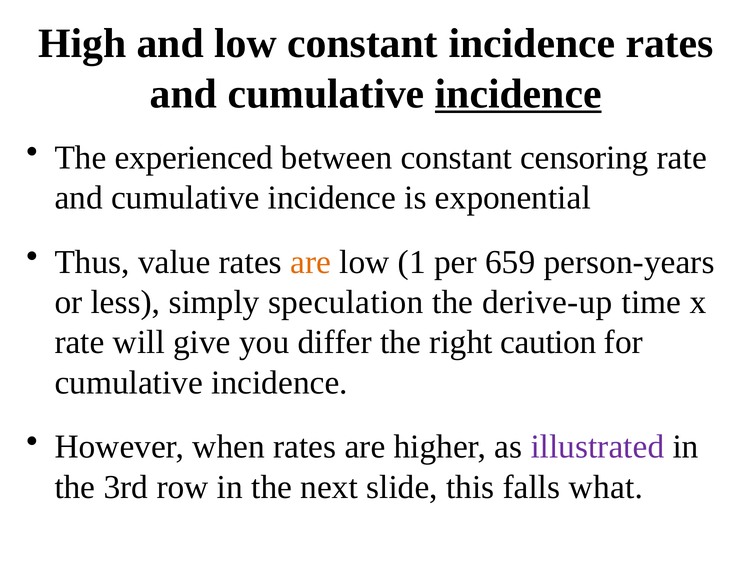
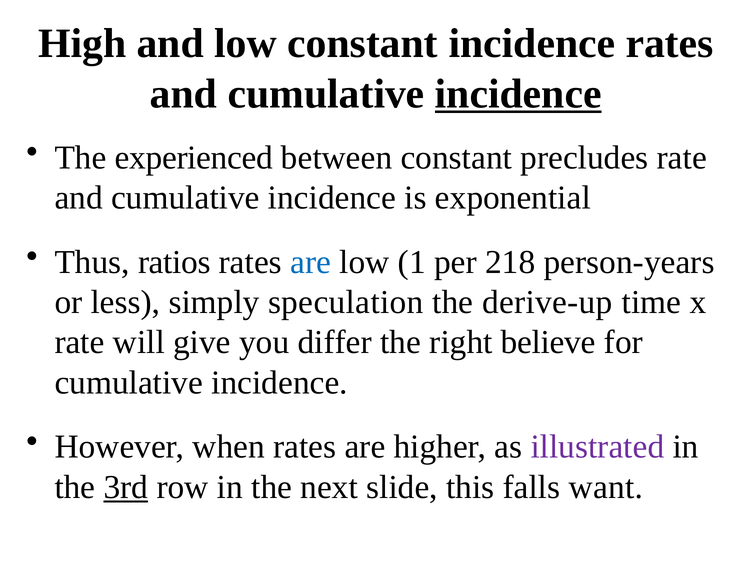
censoring: censoring -> precludes
value: value -> ratios
are at (311, 262) colour: orange -> blue
659: 659 -> 218
caution: caution -> believe
3rd underline: none -> present
what: what -> want
